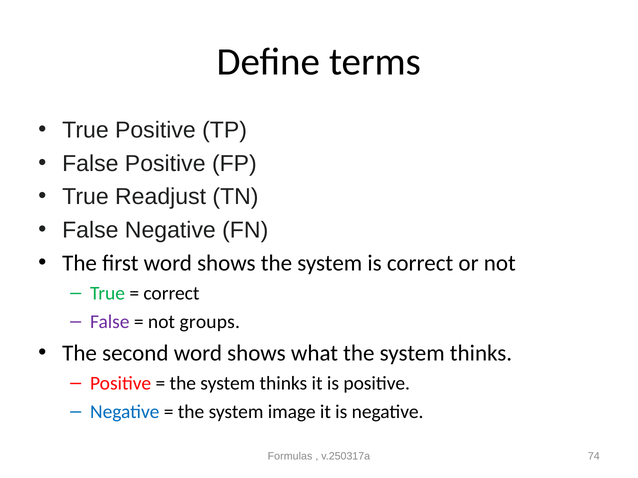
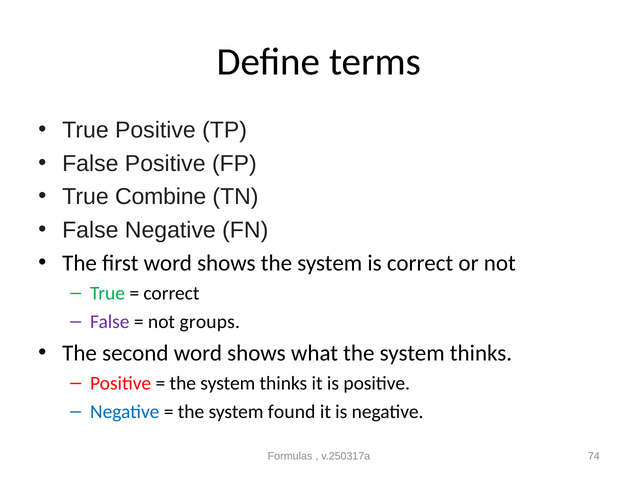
Readjust: Readjust -> Combine
image: image -> found
